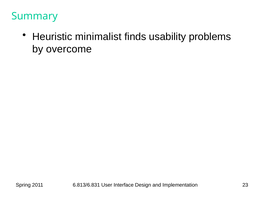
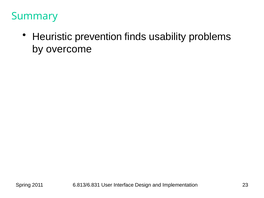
minimalist: minimalist -> prevention
